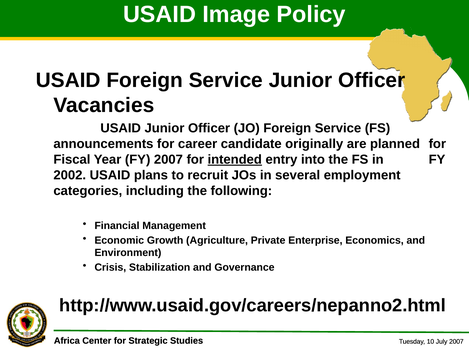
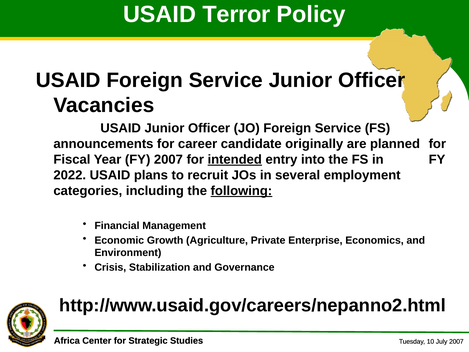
Image: Image -> Terror
2002: 2002 -> 2022
following underline: none -> present
